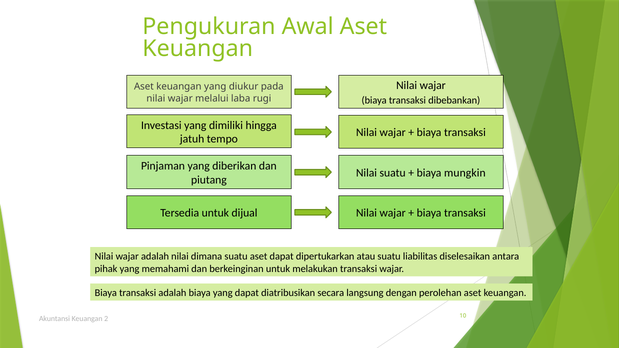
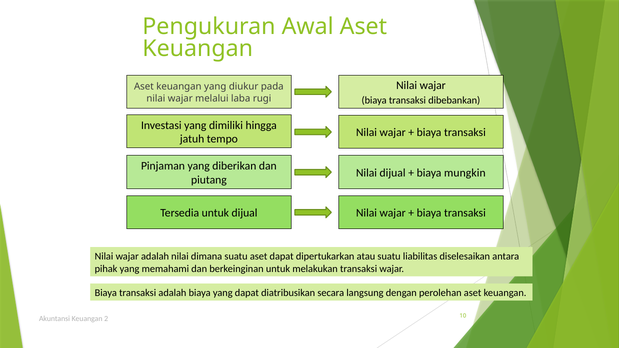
Nilai suatu: suatu -> dijual
